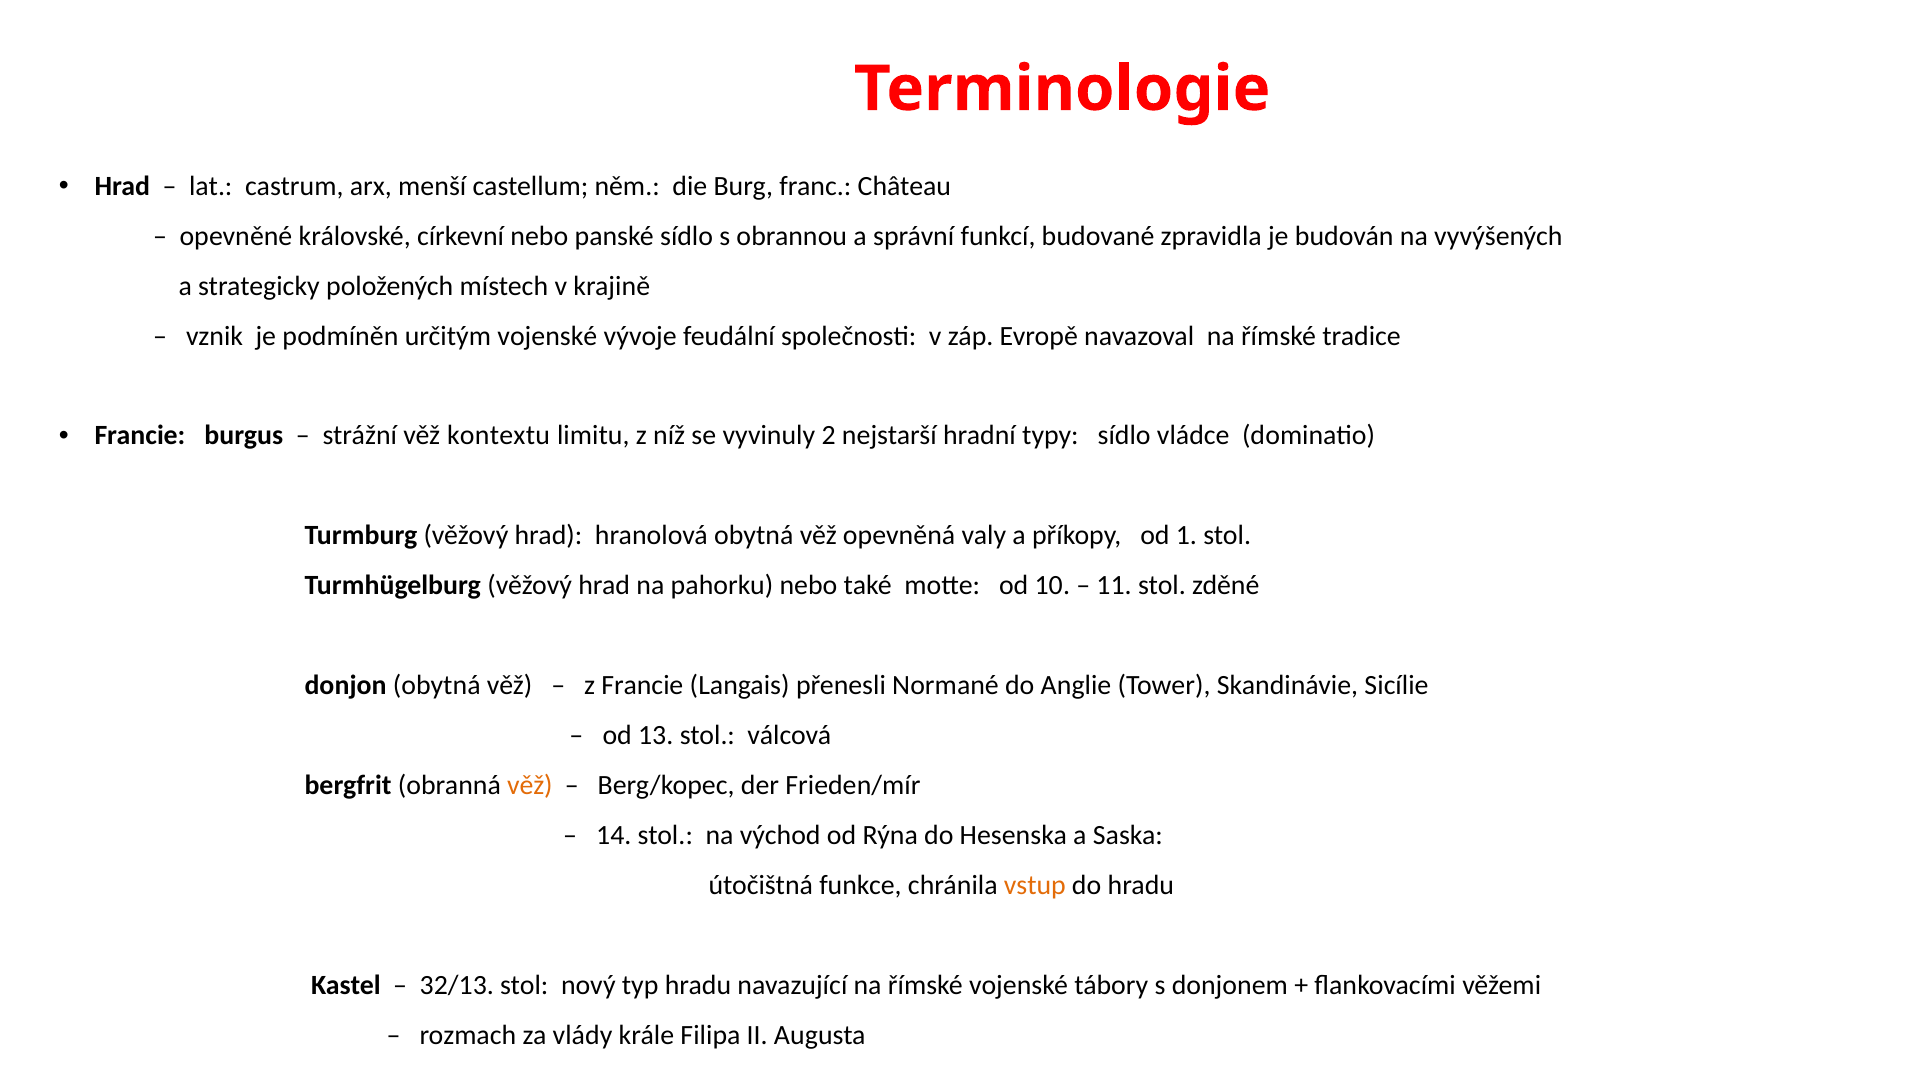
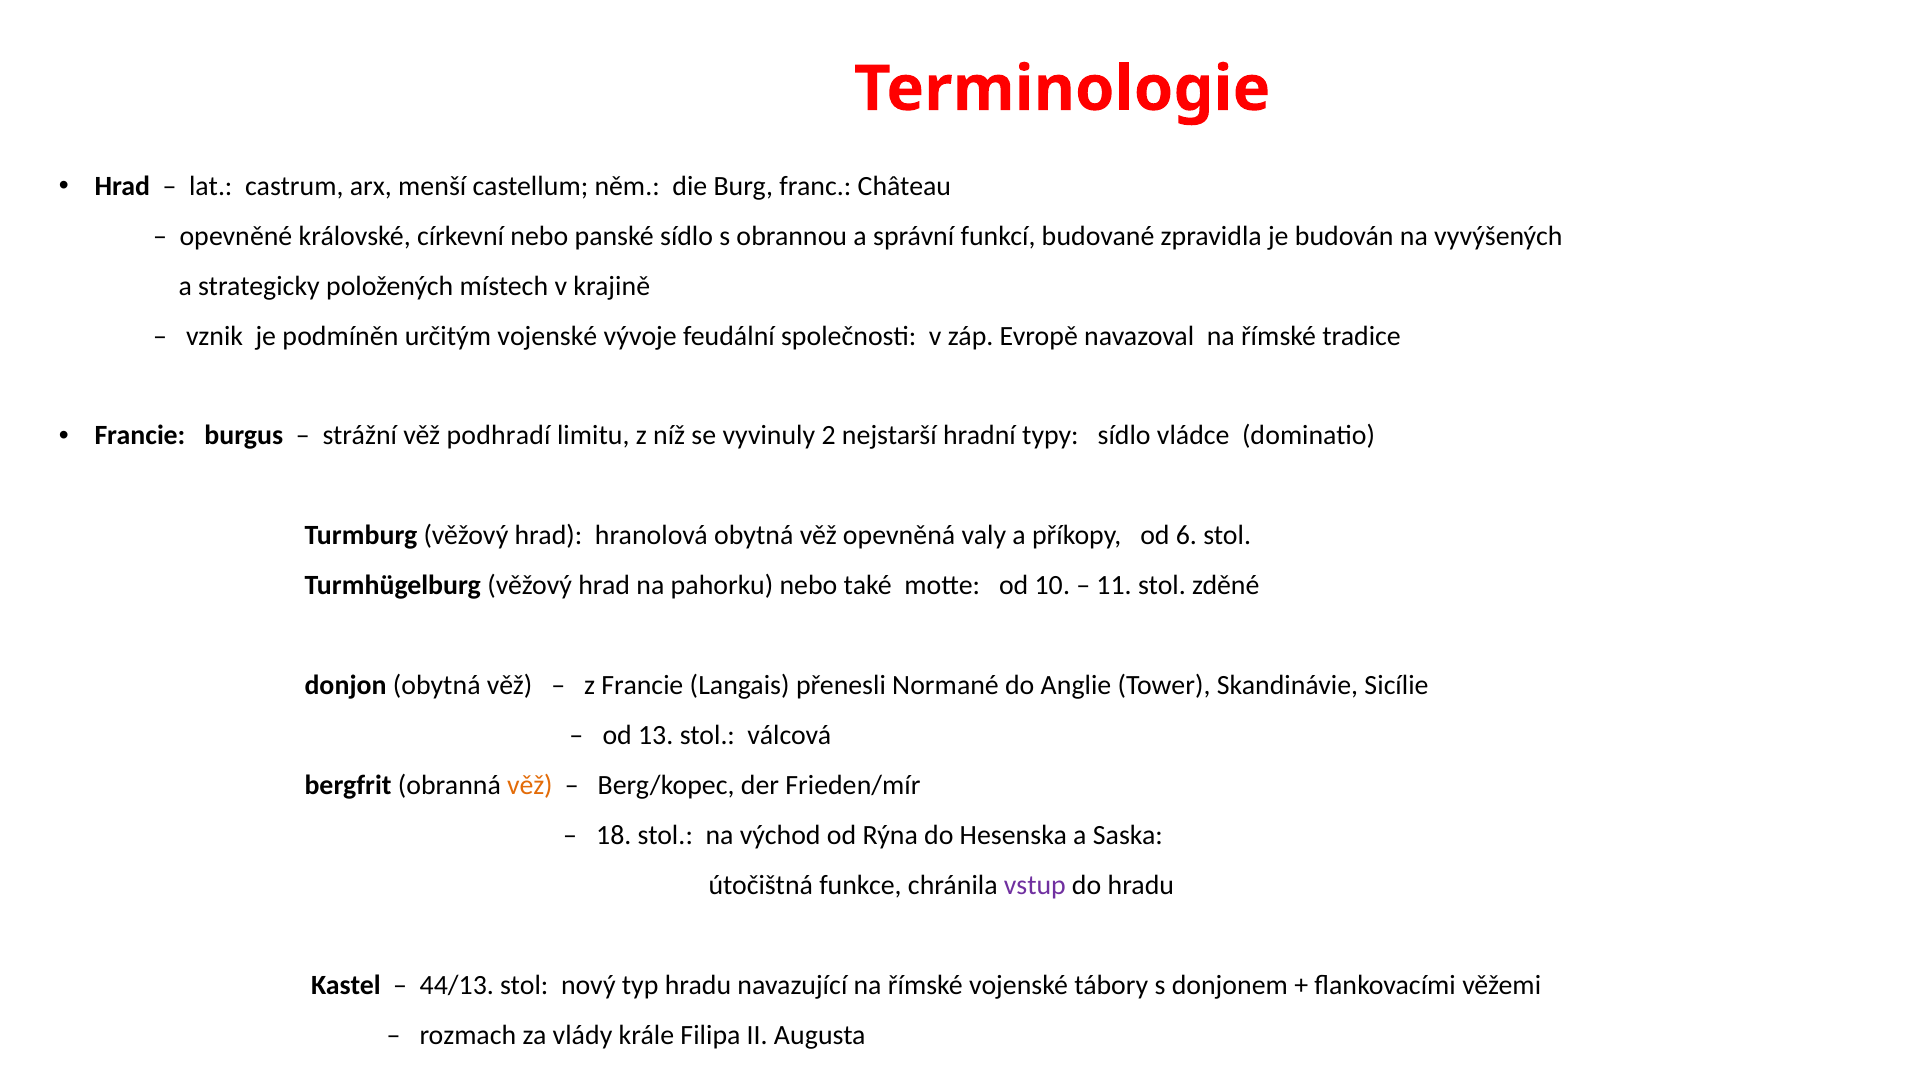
kontextu: kontextu -> podhradí
1: 1 -> 6
14: 14 -> 18
vstup colour: orange -> purple
32/13: 32/13 -> 44/13
